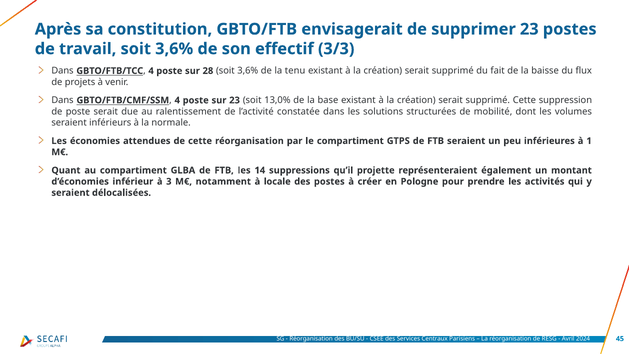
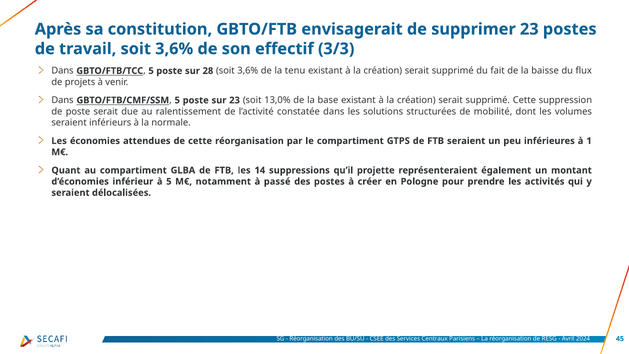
GBTO/FTB/TCC 4: 4 -> 5
GBTO/FTB/CMF/SSM 4: 4 -> 5
à 3: 3 -> 5
locale: locale -> passé
